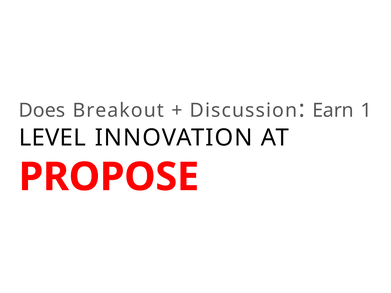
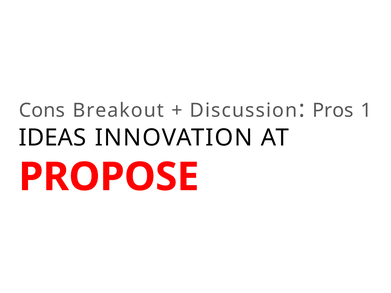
Does: Does -> Cons
Earn: Earn -> Pros
LEVEL: LEVEL -> IDEAS
